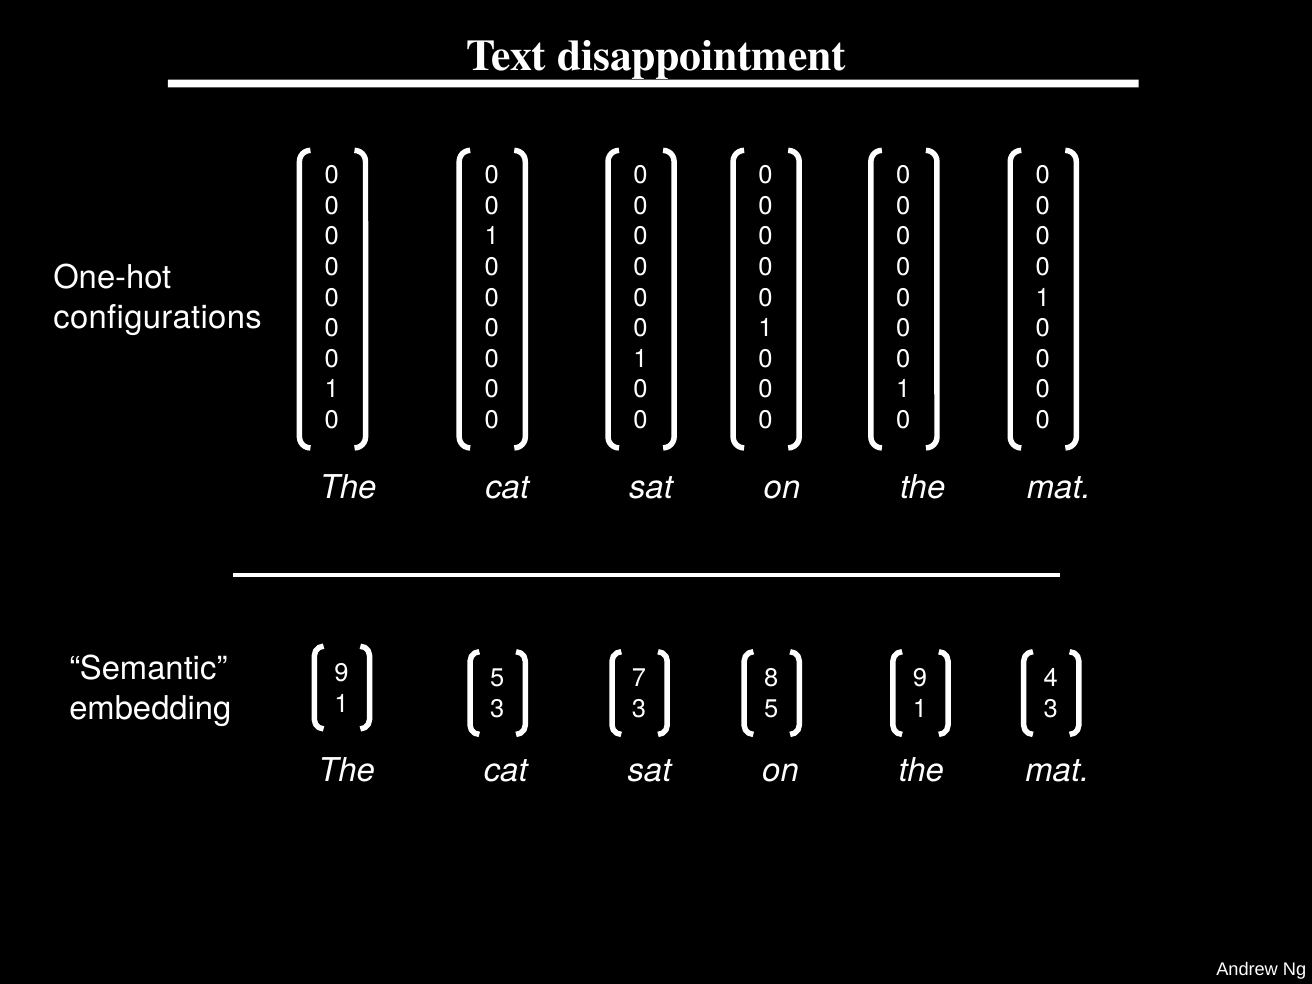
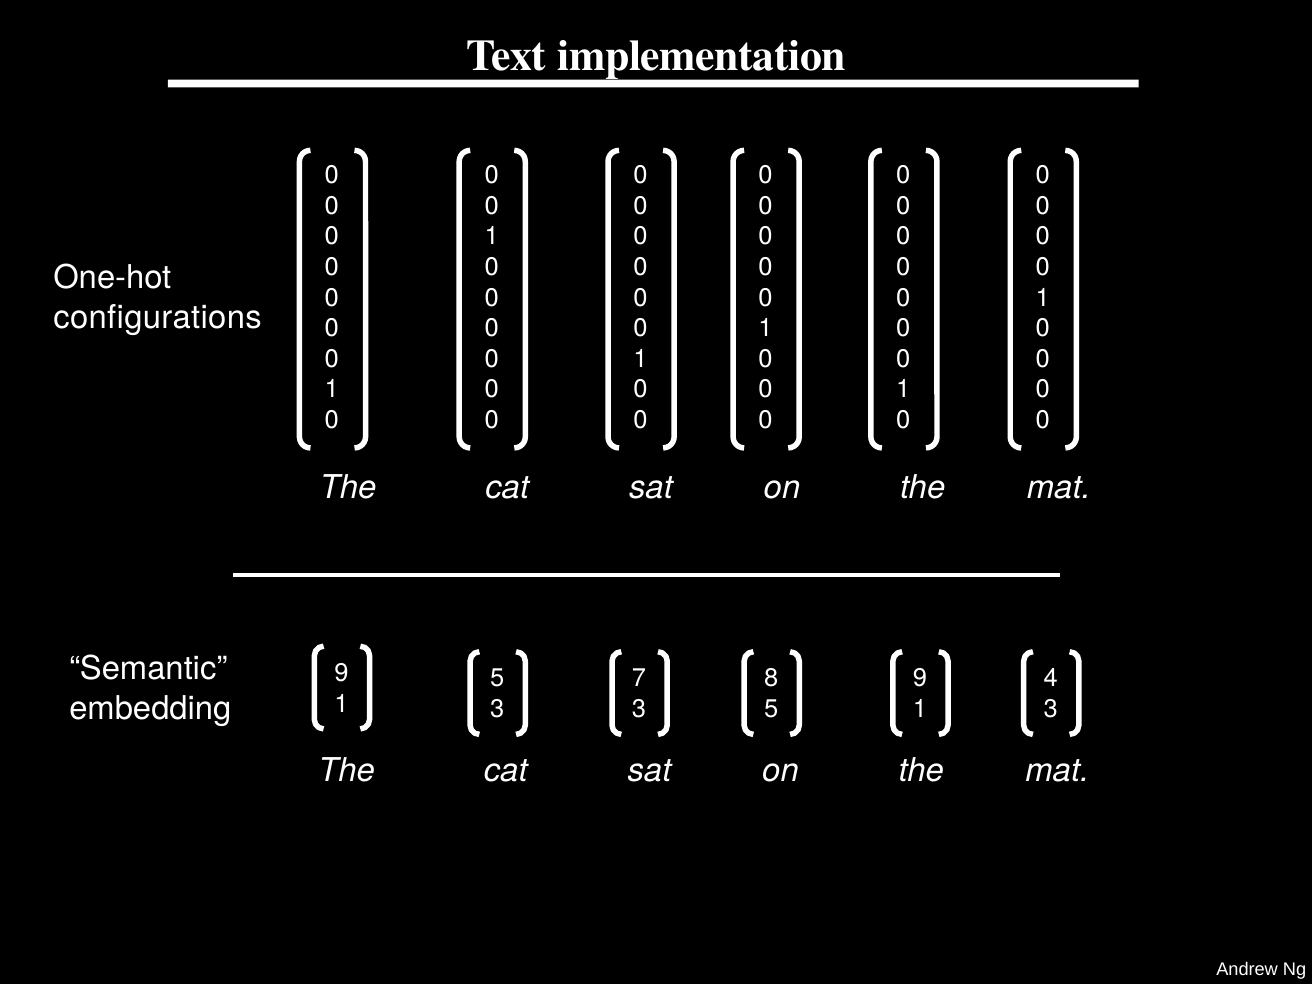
disappointment: disappointment -> implementation
